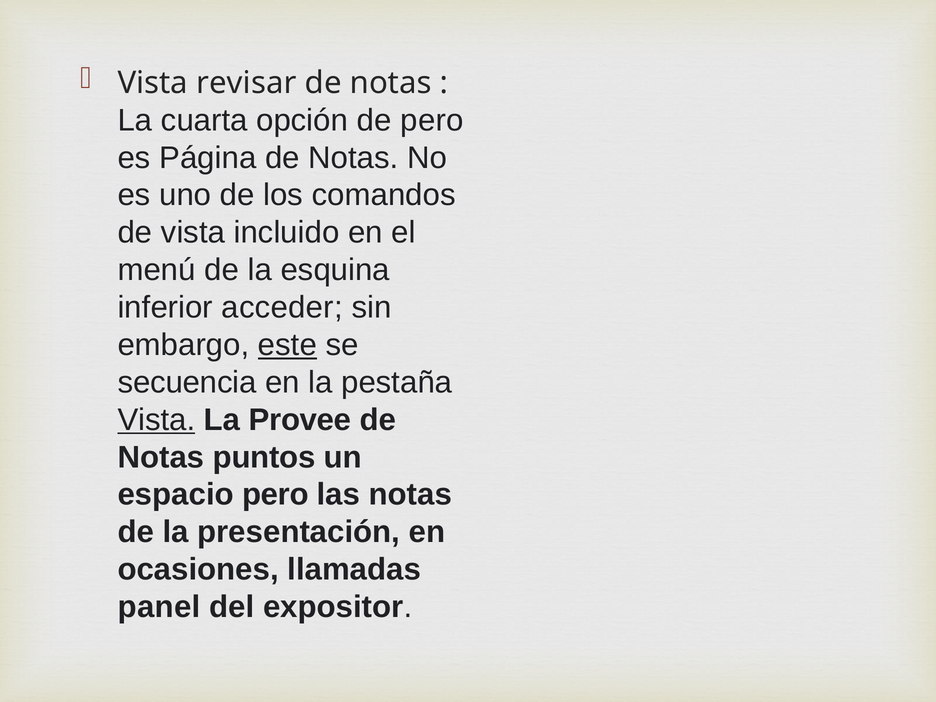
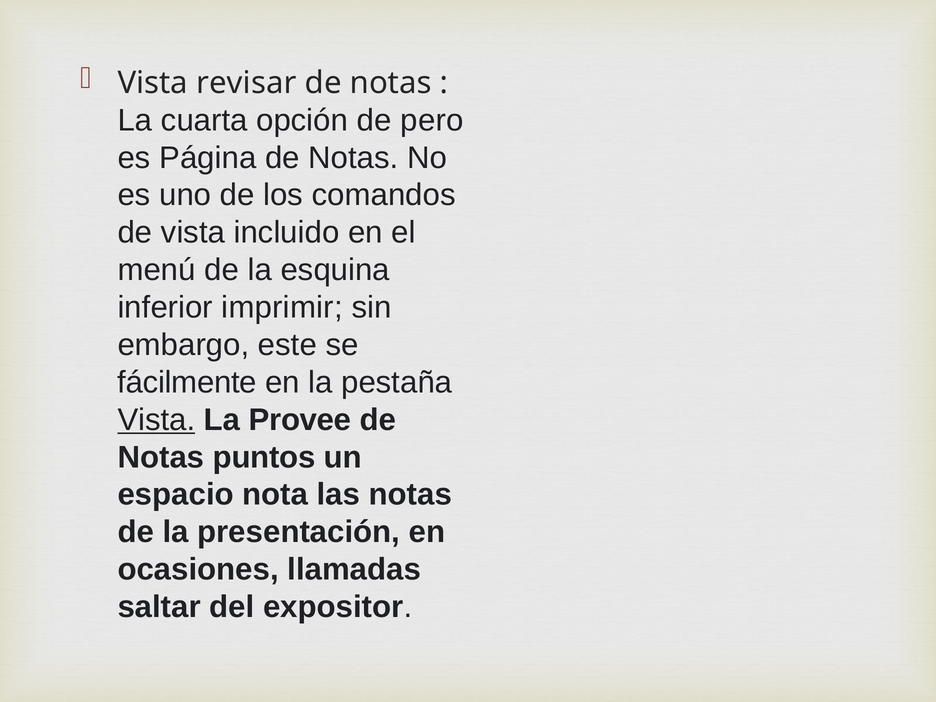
acceder: acceder -> imprimir
este underline: present -> none
secuencia: secuencia -> fácilmente
espacio pero: pero -> nota
panel: panel -> saltar
